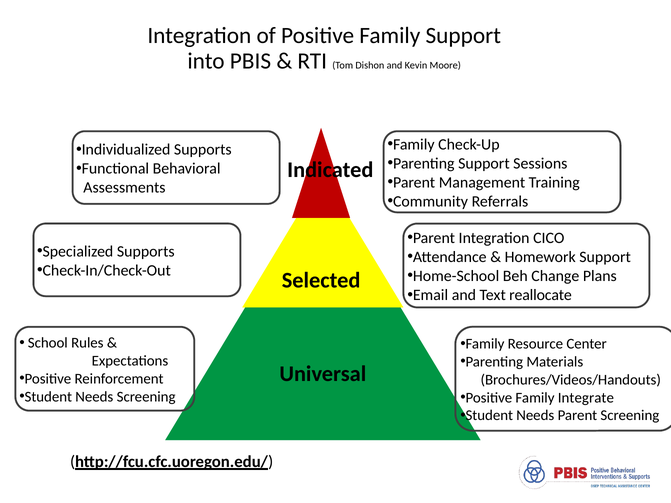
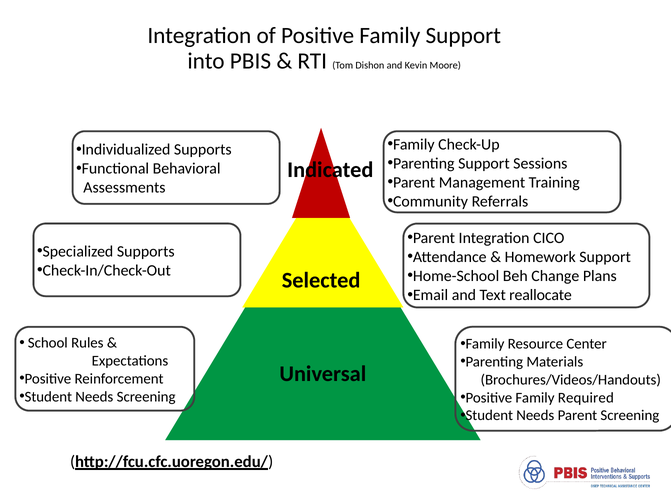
Integrate: Integrate -> Required
